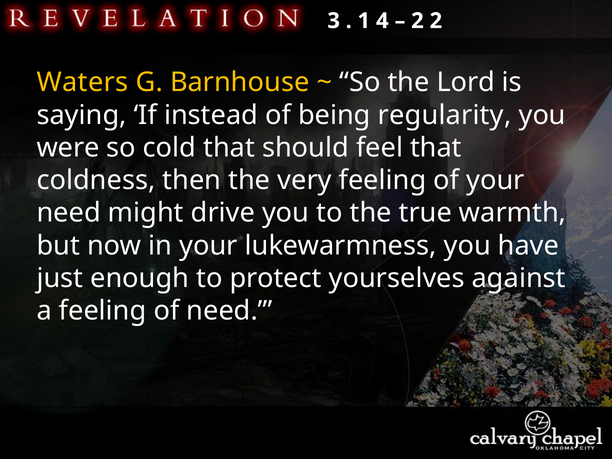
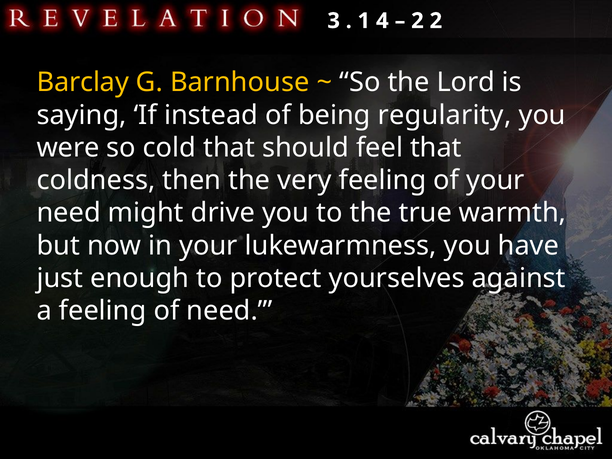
Waters: Waters -> Barclay
